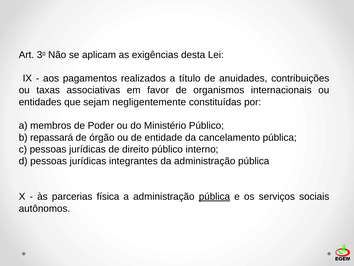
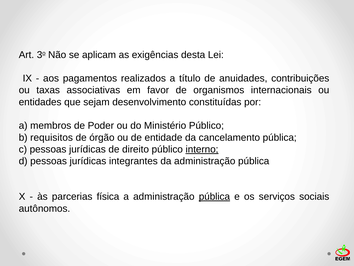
negligentemente: negligentemente -> desenvolvimento
repassará: repassará -> requisitos
interno underline: none -> present
